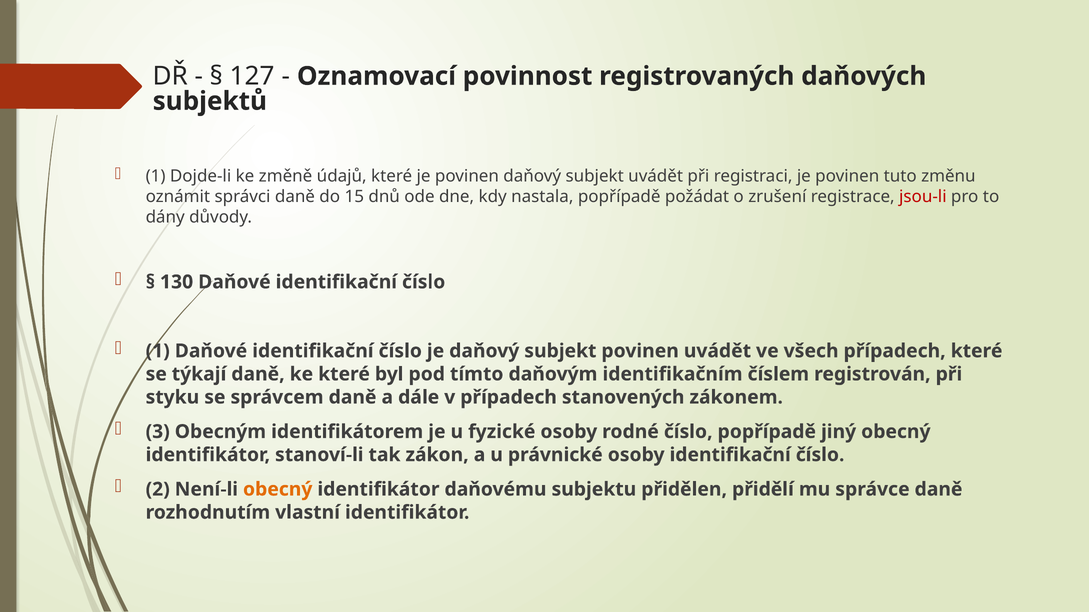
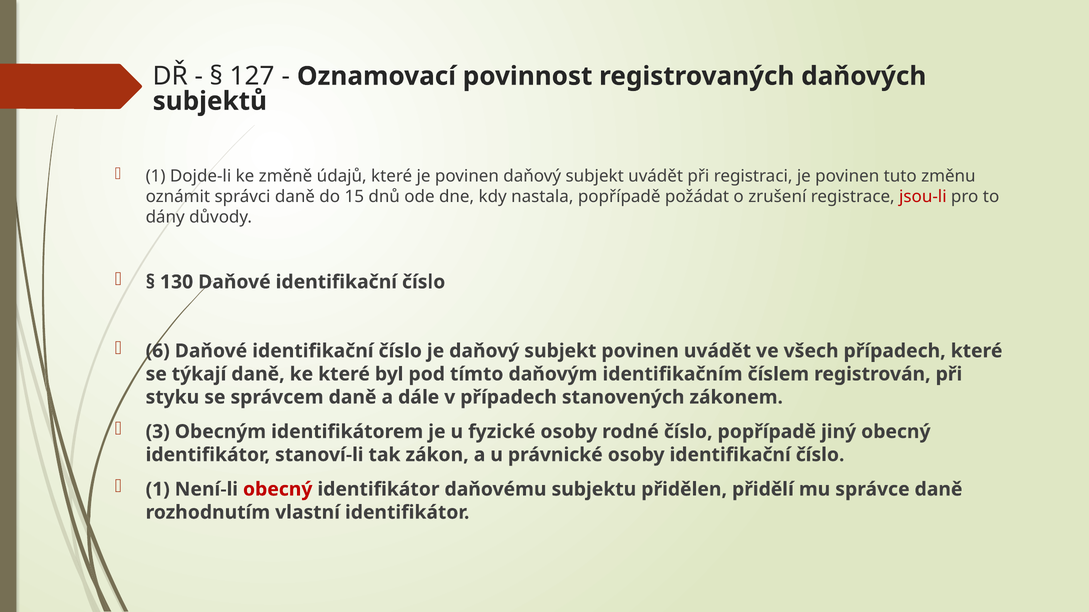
1 at (158, 351): 1 -> 6
2 at (158, 490): 2 -> 1
obecný at (278, 490) colour: orange -> red
